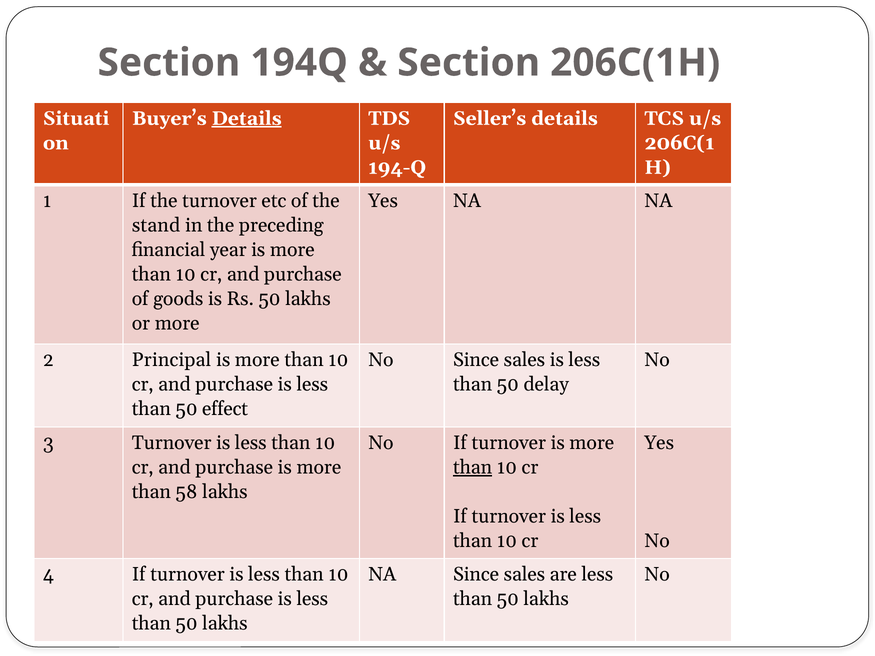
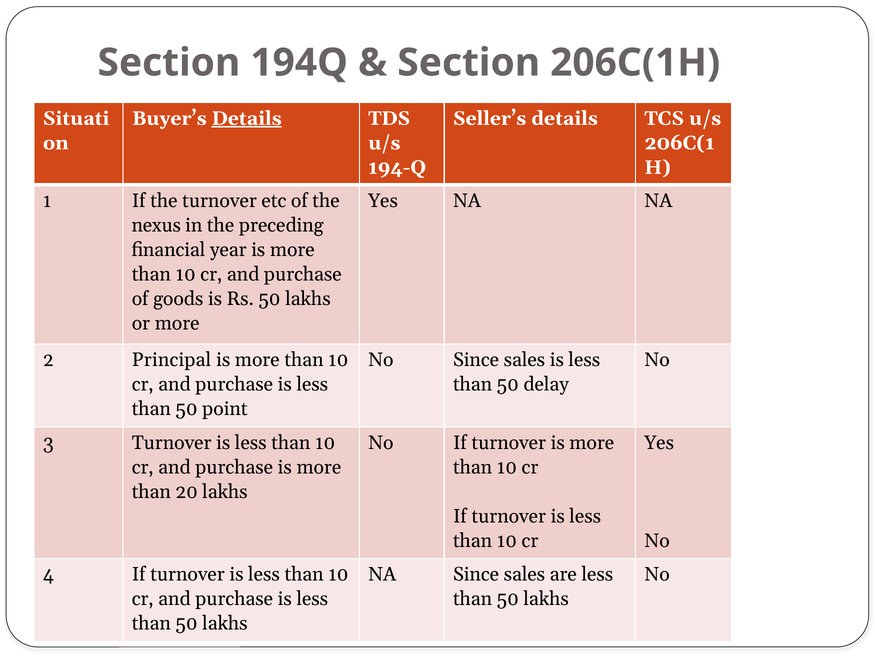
stand: stand -> nexus
effect: effect -> point
than at (473, 468) underline: present -> none
58: 58 -> 20
